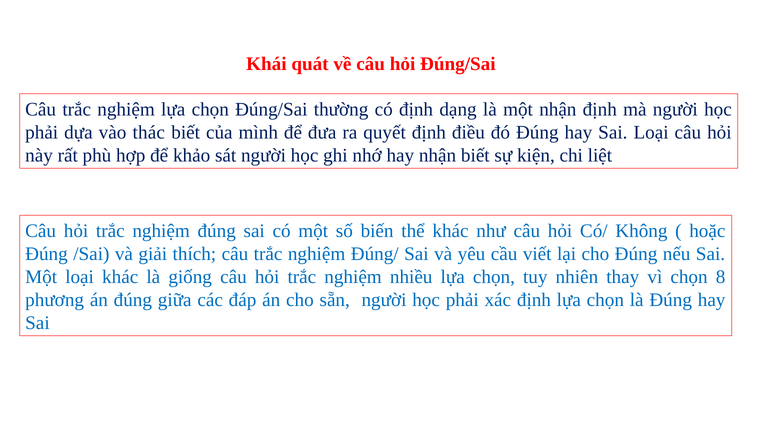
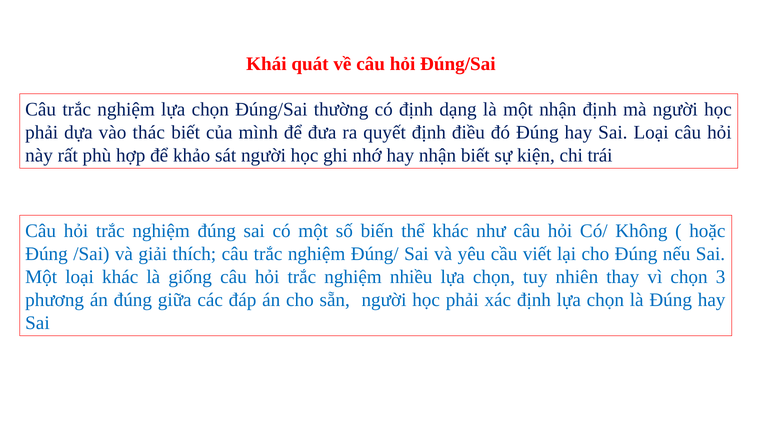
liệt: liệt -> trái
8: 8 -> 3
